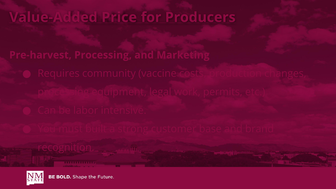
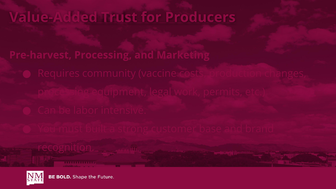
Price: Price -> Trust
